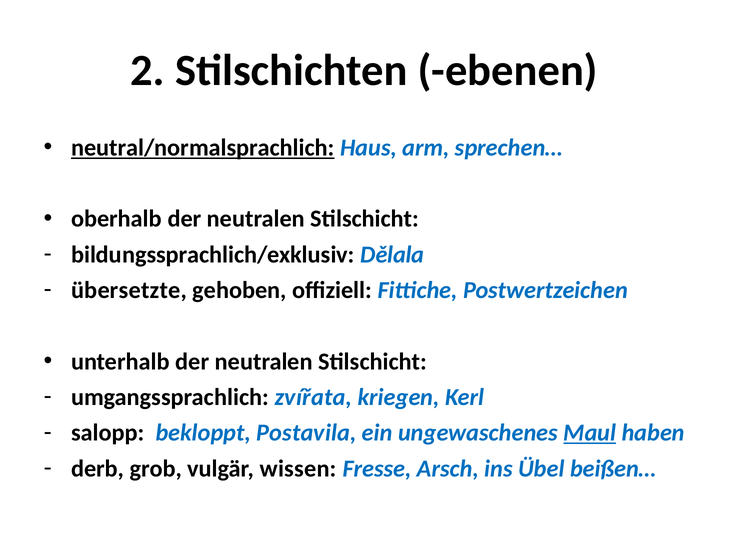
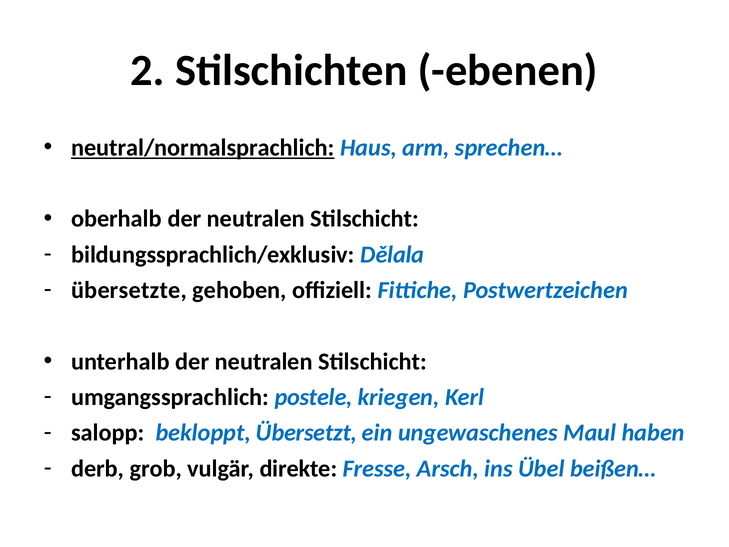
zvířata: zvířata -> postele
Postavila: Postavila -> Übersetzt
Maul underline: present -> none
wissen: wissen -> direkte
